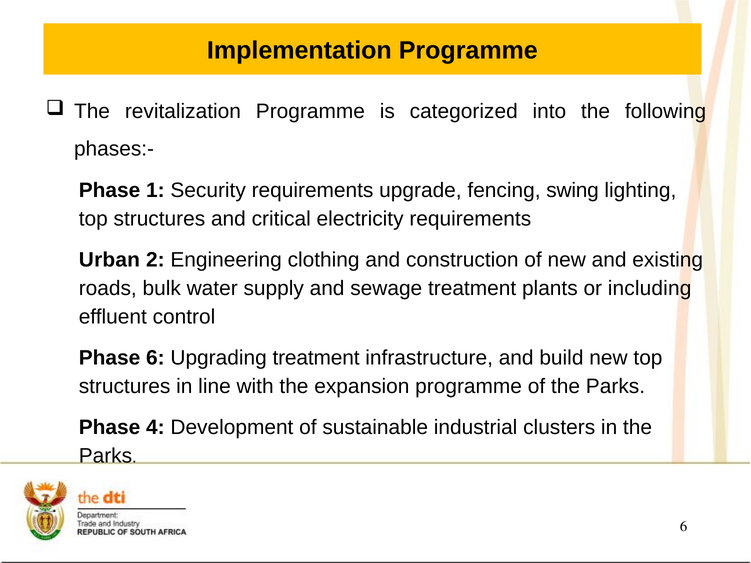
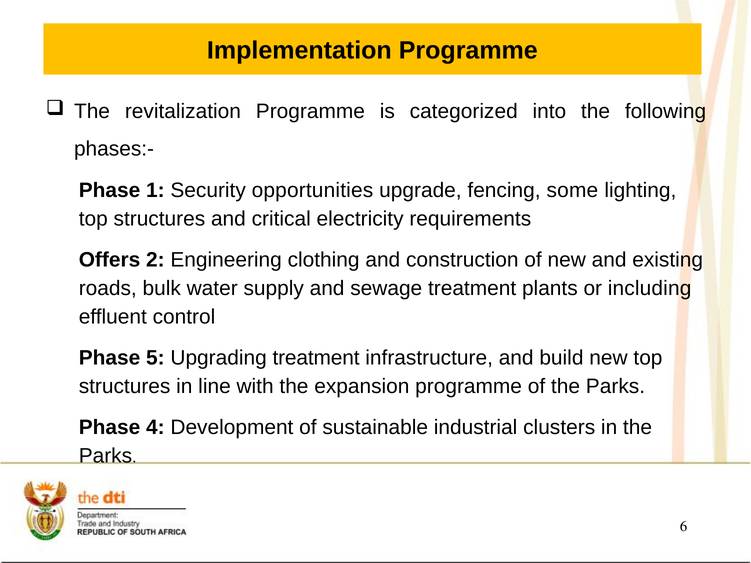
Security requirements: requirements -> opportunities
swing: swing -> some
Urban: Urban -> Offers
Phase 6: 6 -> 5
